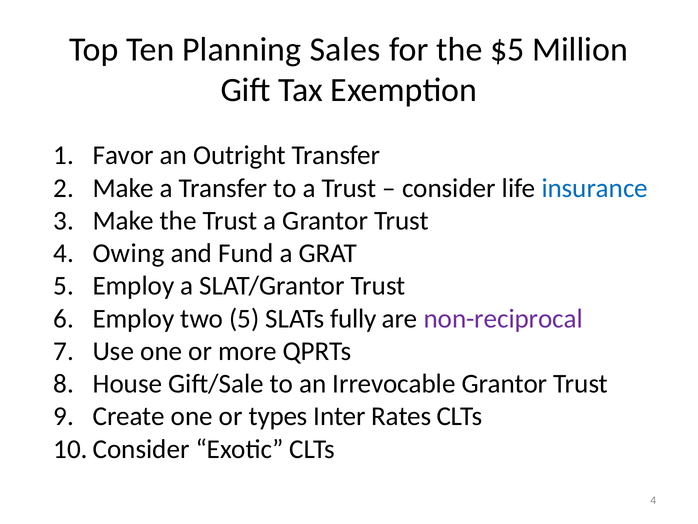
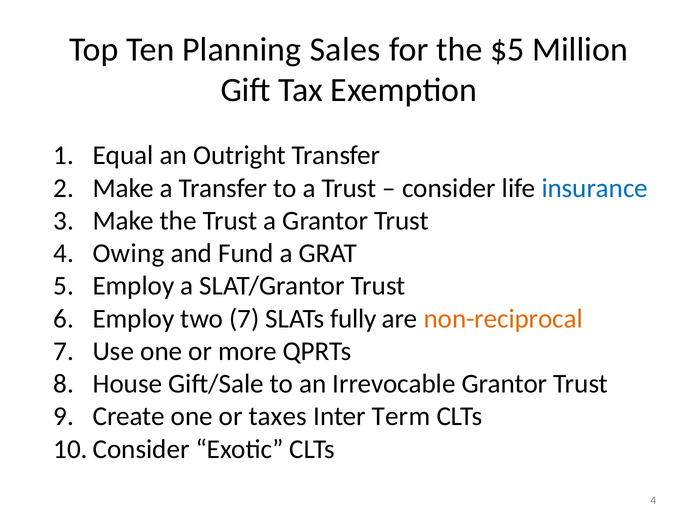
Favor: Favor -> Equal
two 5: 5 -> 7
non-reciprocal colour: purple -> orange
types: types -> taxes
Rates: Rates -> Term
